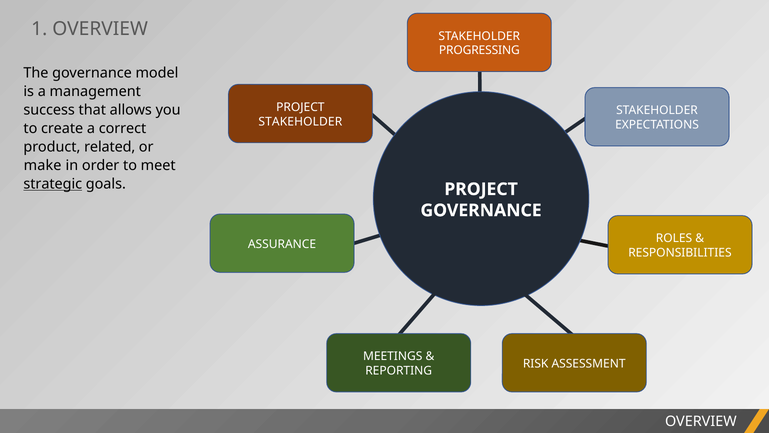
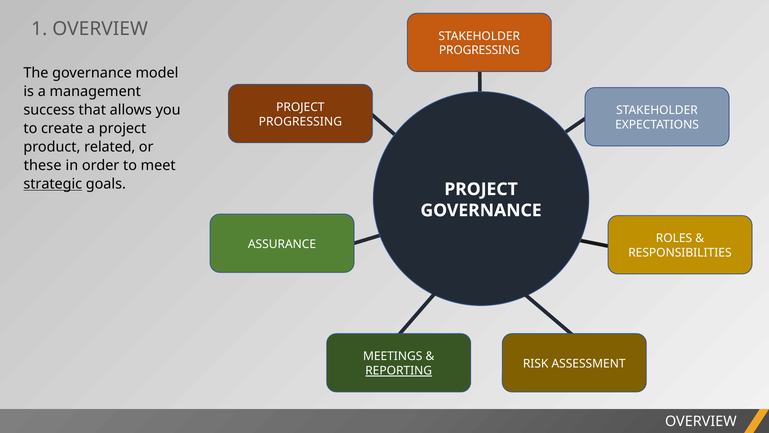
STAKEHOLDER at (300, 121): STAKEHOLDER -> PROGRESSING
a correct: correct -> project
make: make -> these
REPORTING underline: none -> present
